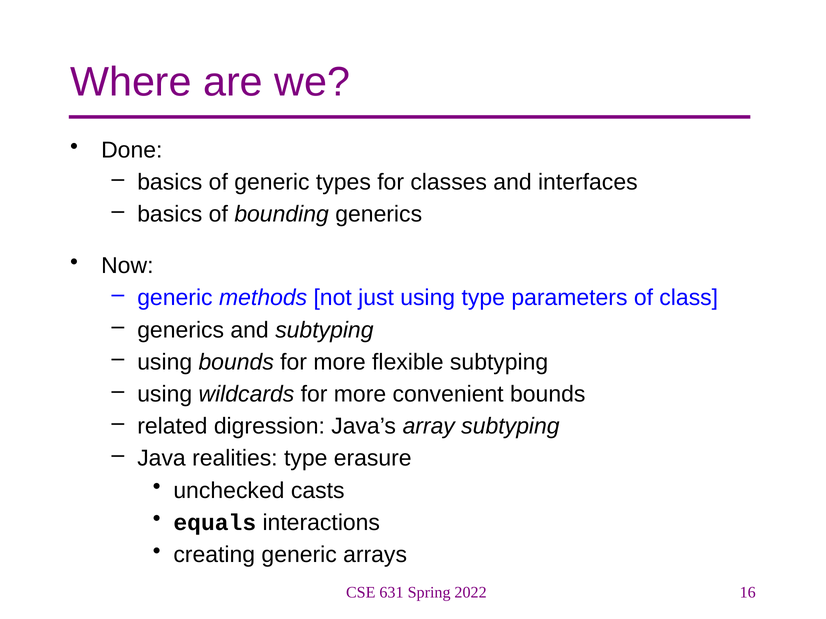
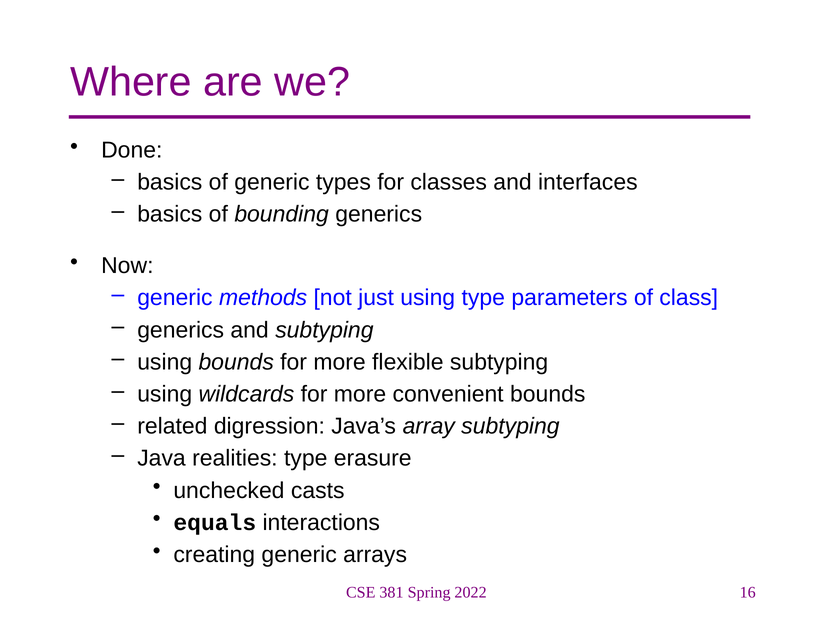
631: 631 -> 381
